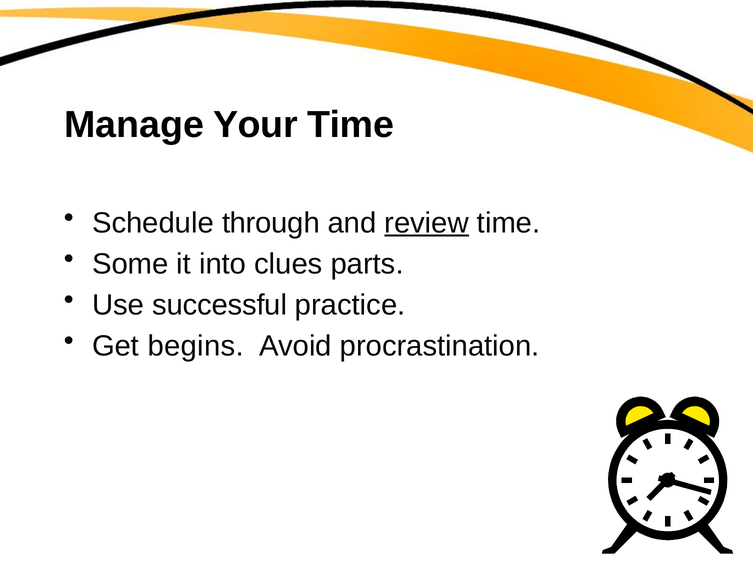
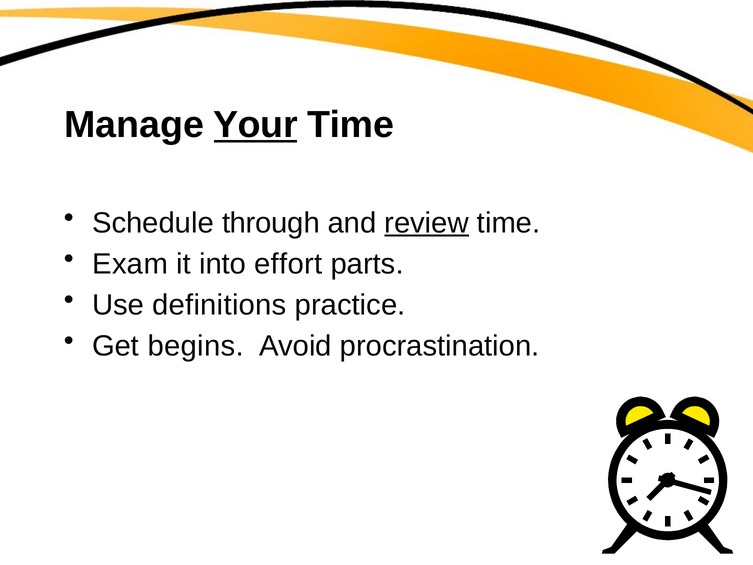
Your underline: none -> present
Some: Some -> Exam
clues: clues -> effort
successful: successful -> definitions
